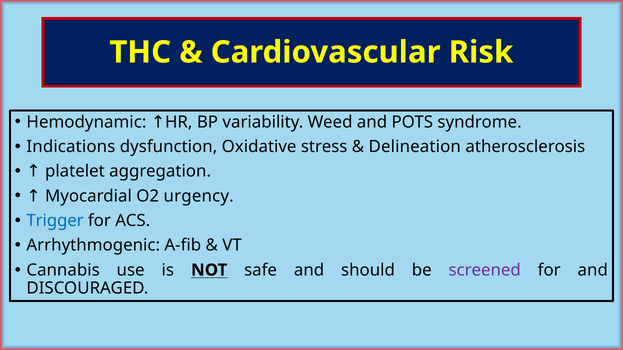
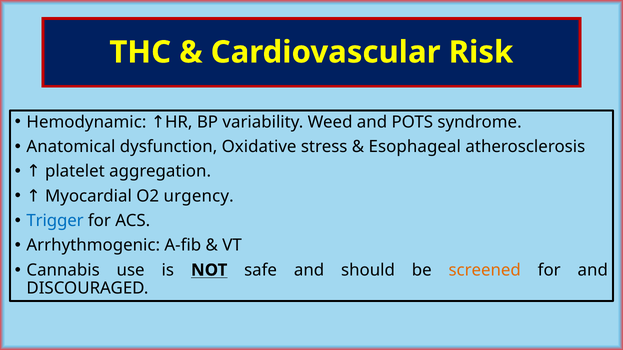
Indications: Indications -> Anatomical
Delineation: Delineation -> Esophageal
screened colour: purple -> orange
